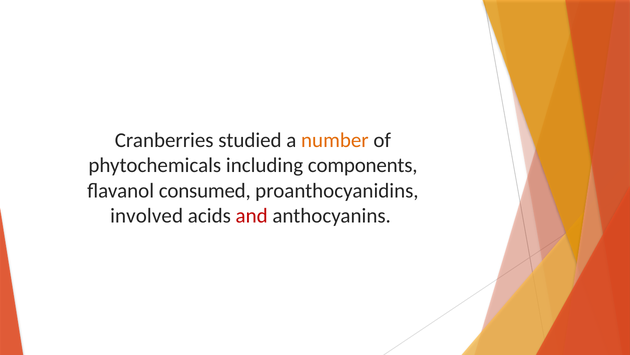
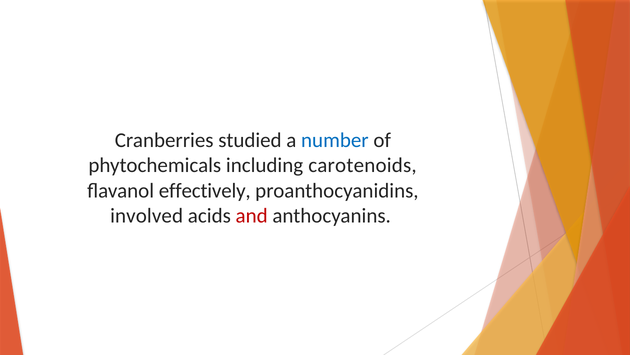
number colour: orange -> blue
components: components -> carotenoids
consumed: consumed -> effectively
